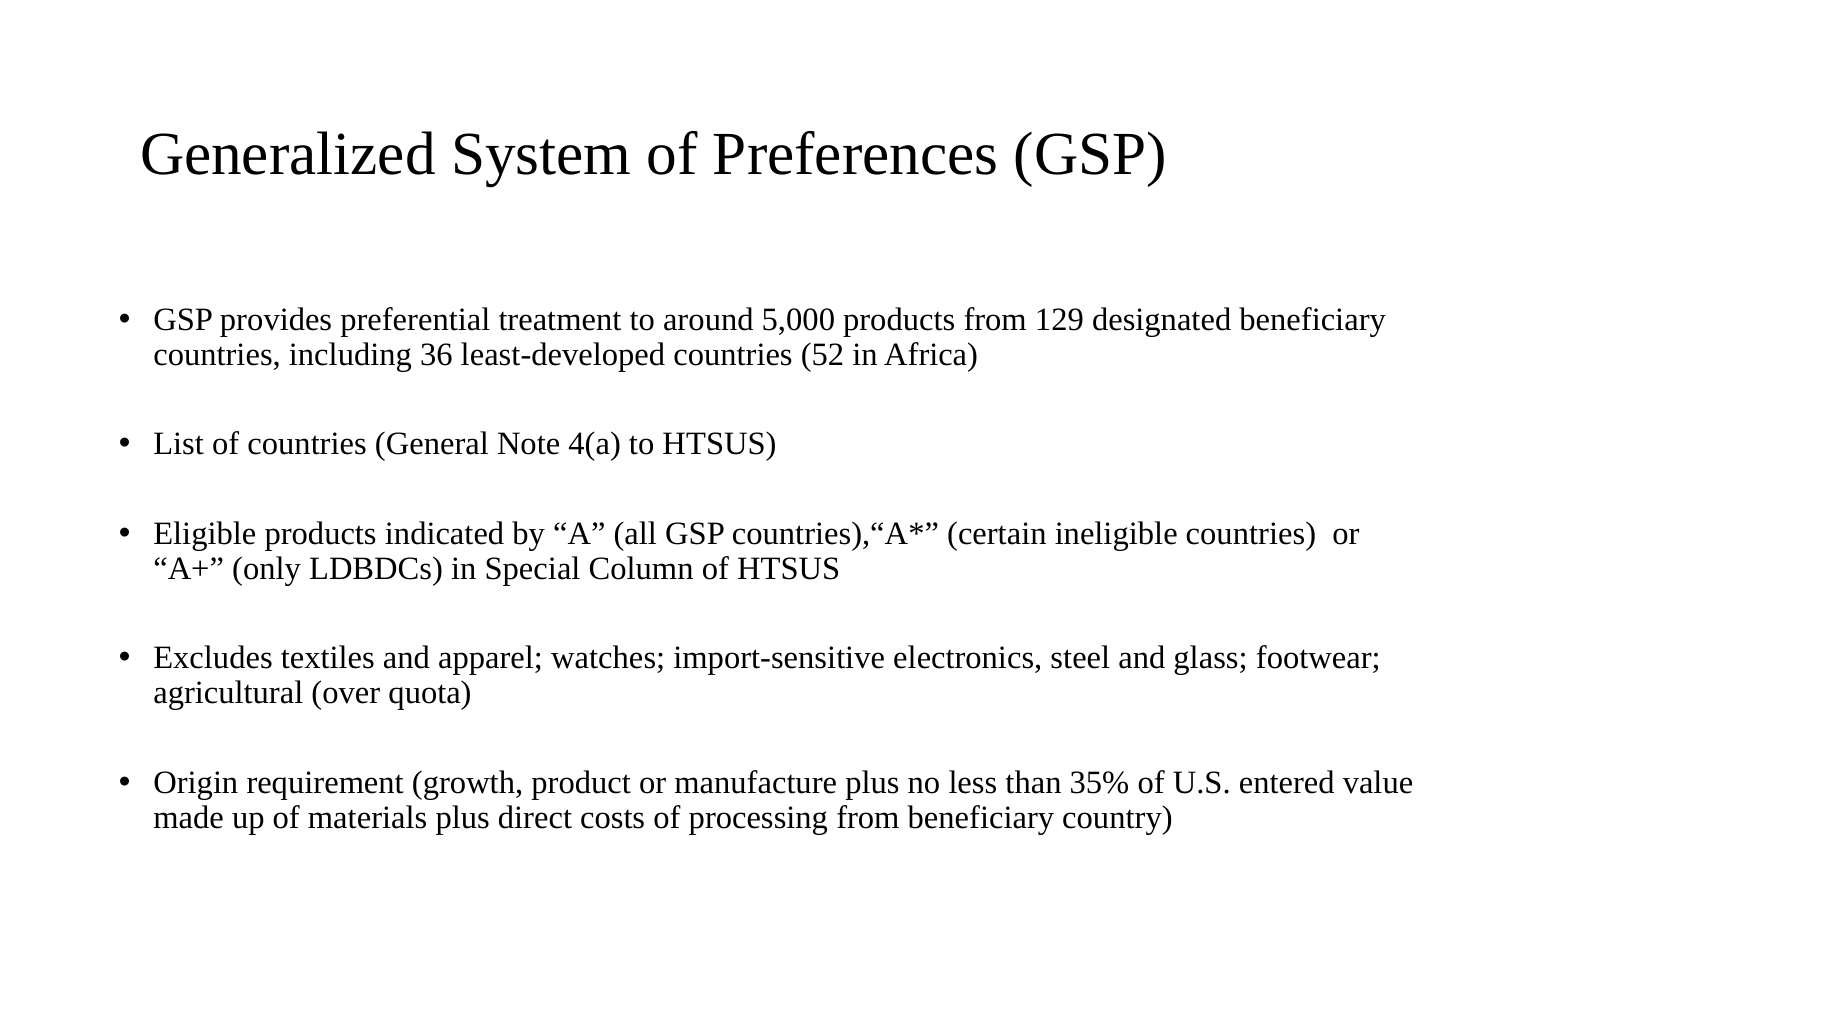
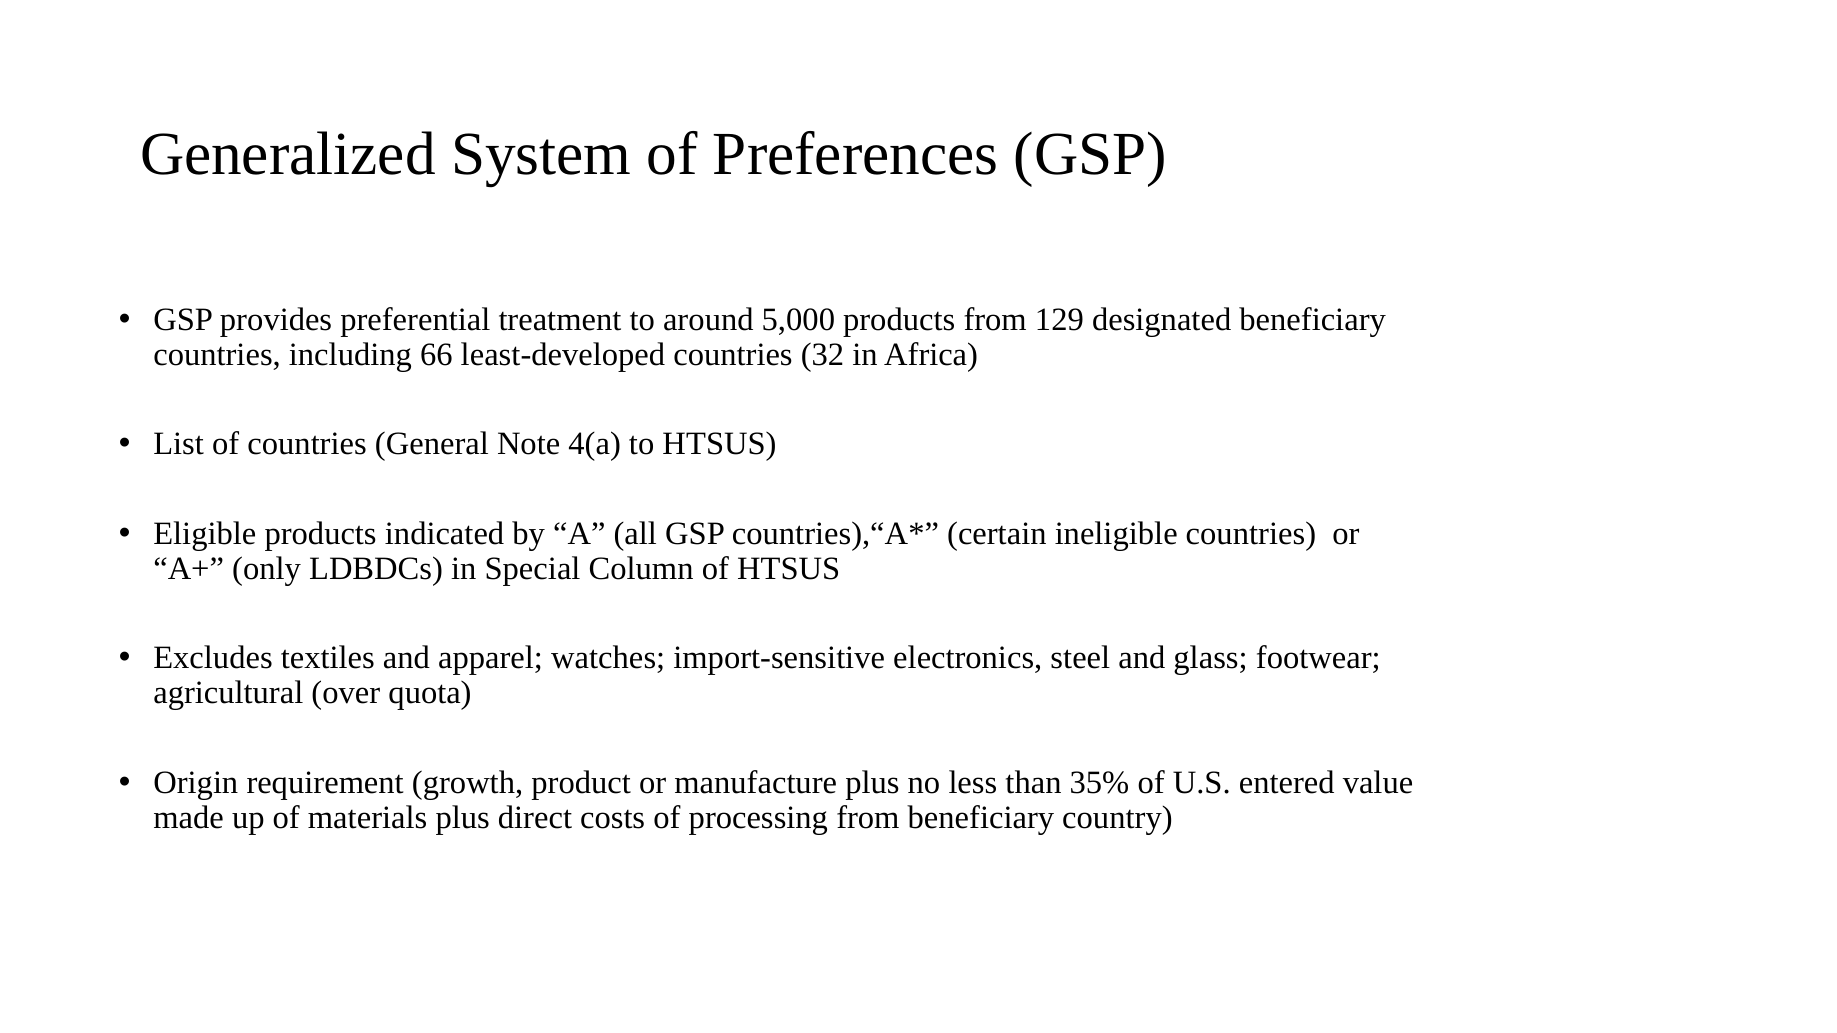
36: 36 -> 66
52: 52 -> 32
